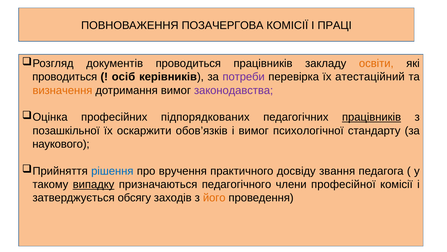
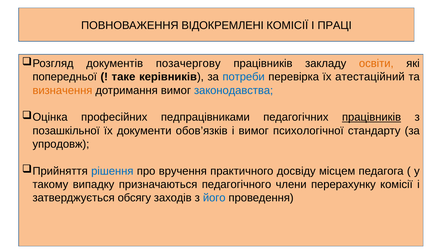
ПОЗАЧЕРГОВА: ПОЗАЧЕРГОВА -> ВІДОКРЕМЛЕНІ
документів проводиться: проводиться -> позачергову
проводиться at (65, 77): проводиться -> попередньої
осіб: осіб -> таке
потреби colour: purple -> blue
законодавства colour: purple -> blue
підпорядкованих: підпорядкованих -> педпрацівниками
оскаржити: оскаржити -> документи
наукового: наукового -> упродовж
звання: звання -> місцем
випадку underline: present -> none
професійної: професійної -> перерахунку
його colour: orange -> blue
